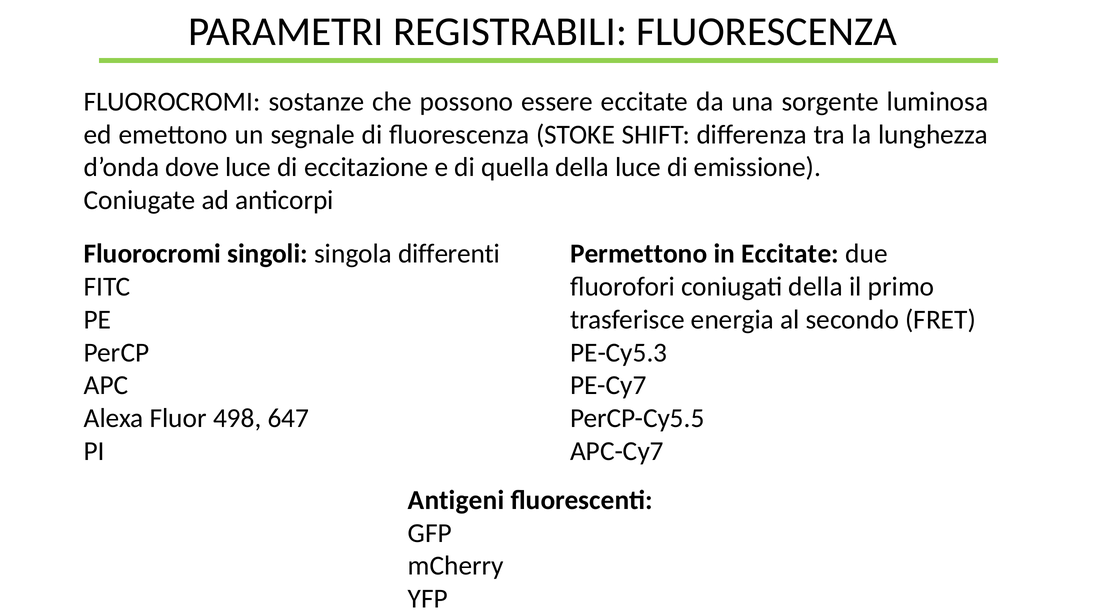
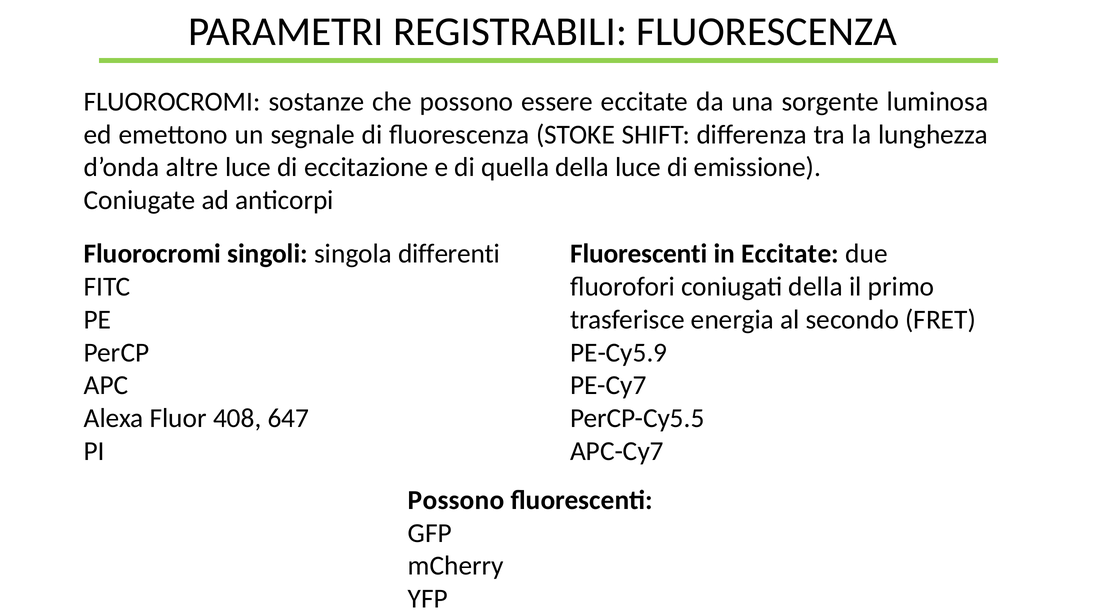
dove: dove -> altre
Permettono at (639, 254): Permettono -> Fluorescenti
PE-Cy5.3: PE-Cy5.3 -> PE-Cy5.9
498: 498 -> 408
Antigeni at (456, 500): Antigeni -> Possono
